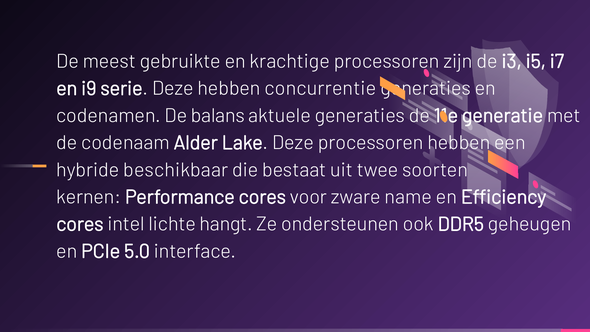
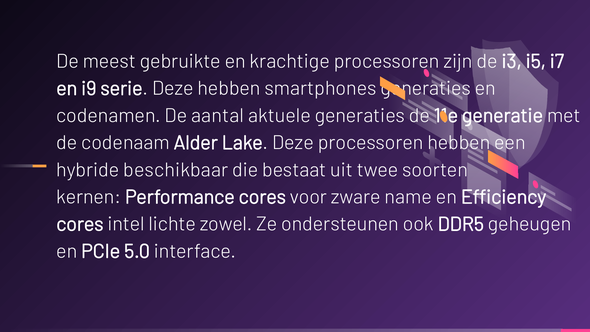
concurrentie: concurrentie -> smartphones
balans: balans -> aantal
hangt: hangt -> zowel
